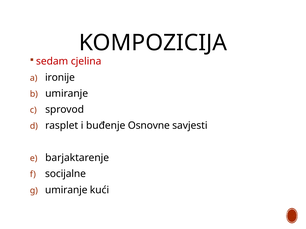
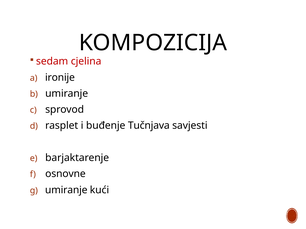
Osnovne: Osnovne -> Tučnjava
socijalne: socijalne -> osnovne
